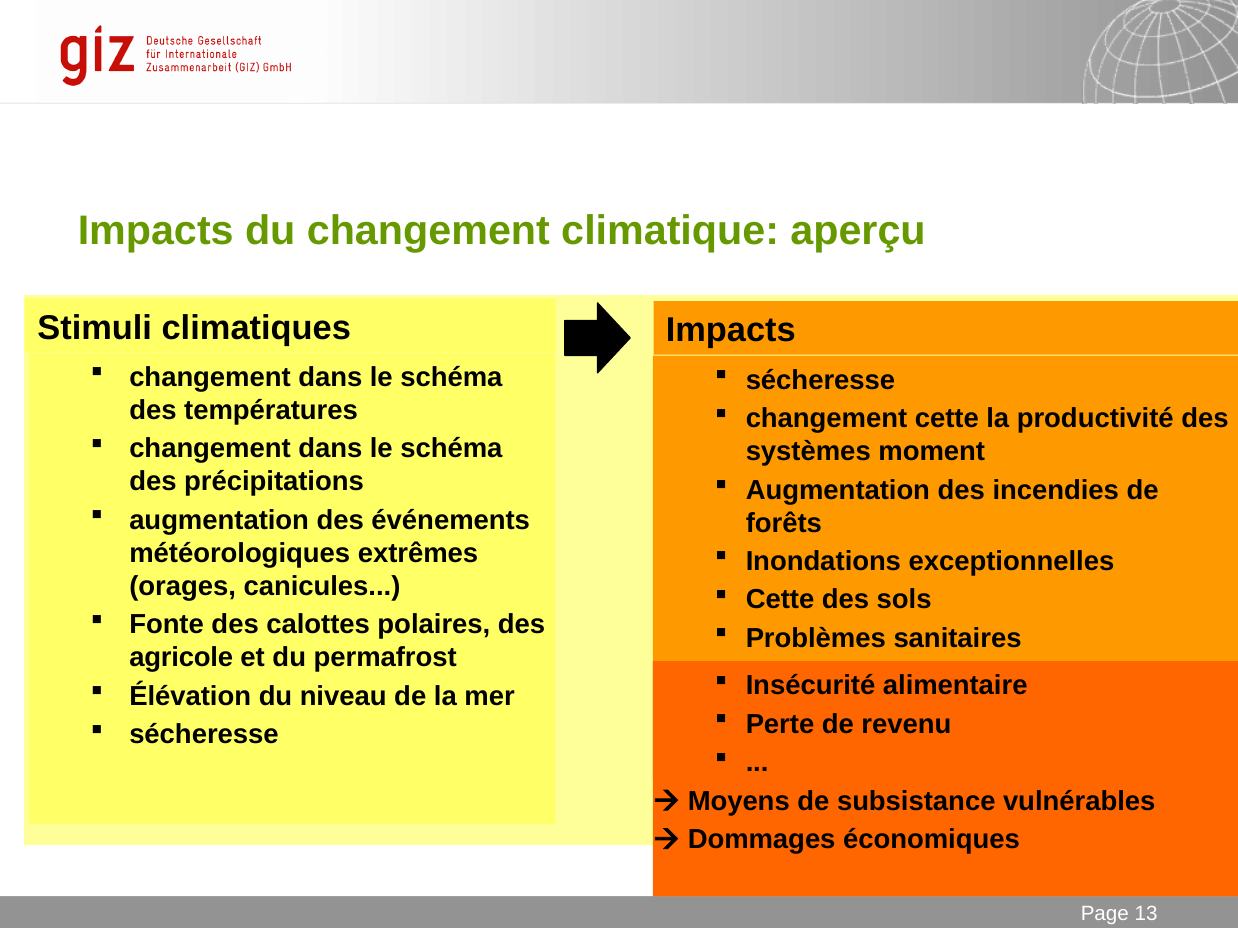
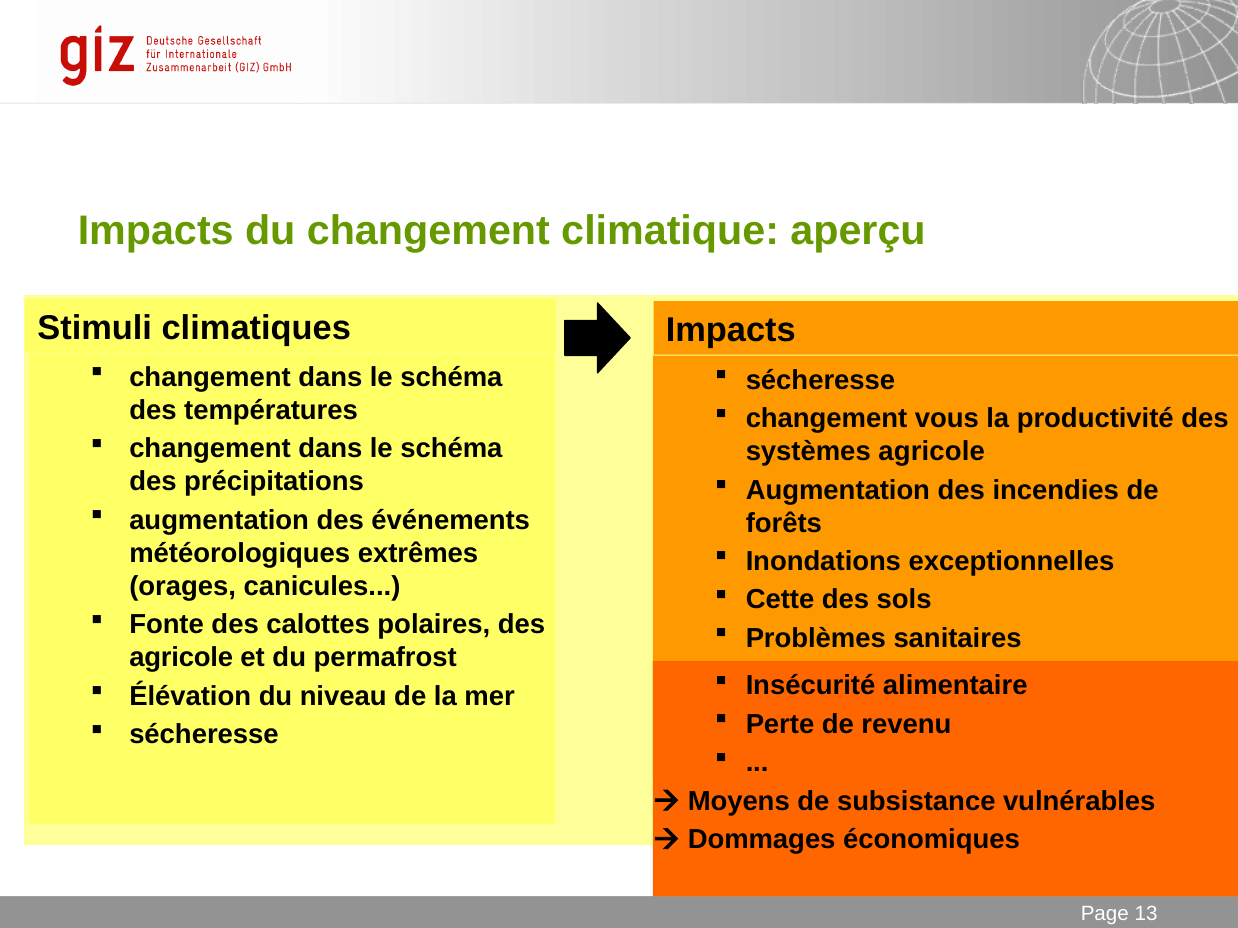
changement cette: cette -> vous
systèmes moment: moment -> agricole
